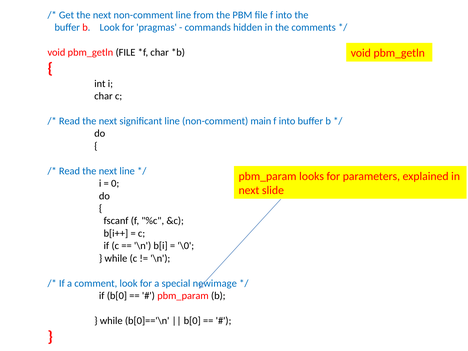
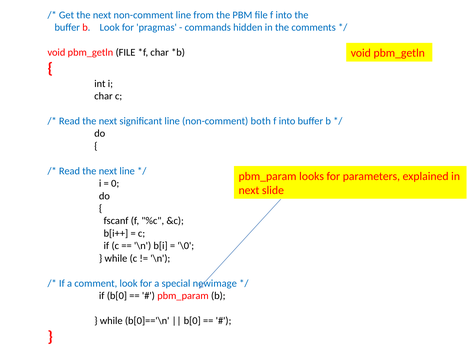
main: main -> both
